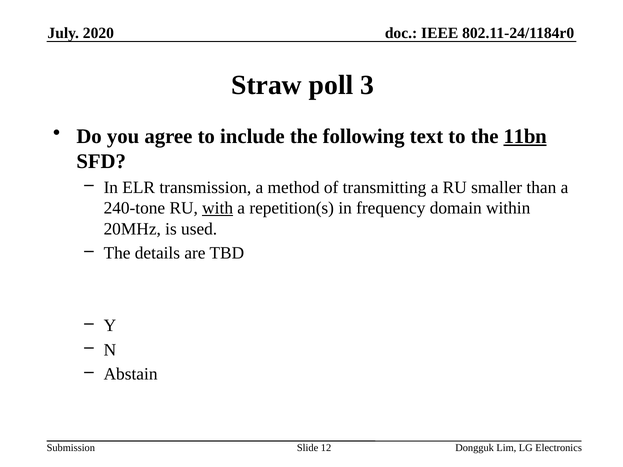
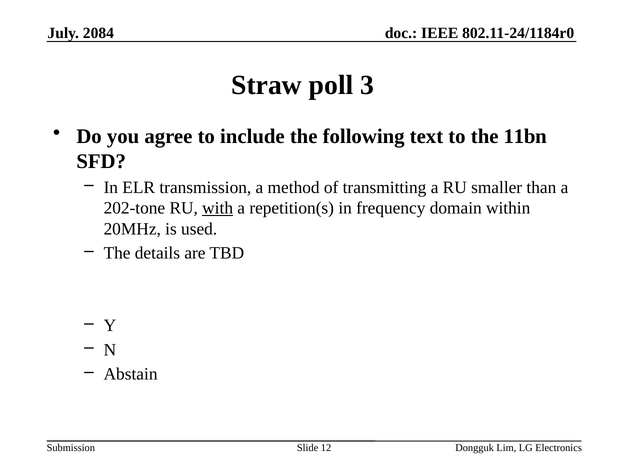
2020: 2020 -> 2084
11bn underline: present -> none
240-tone: 240-tone -> 202-tone
